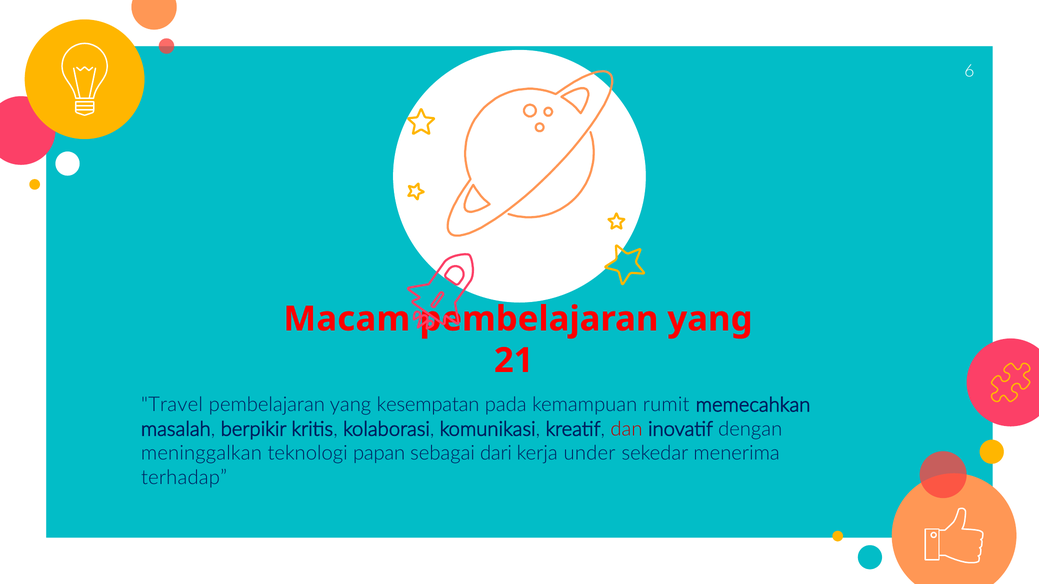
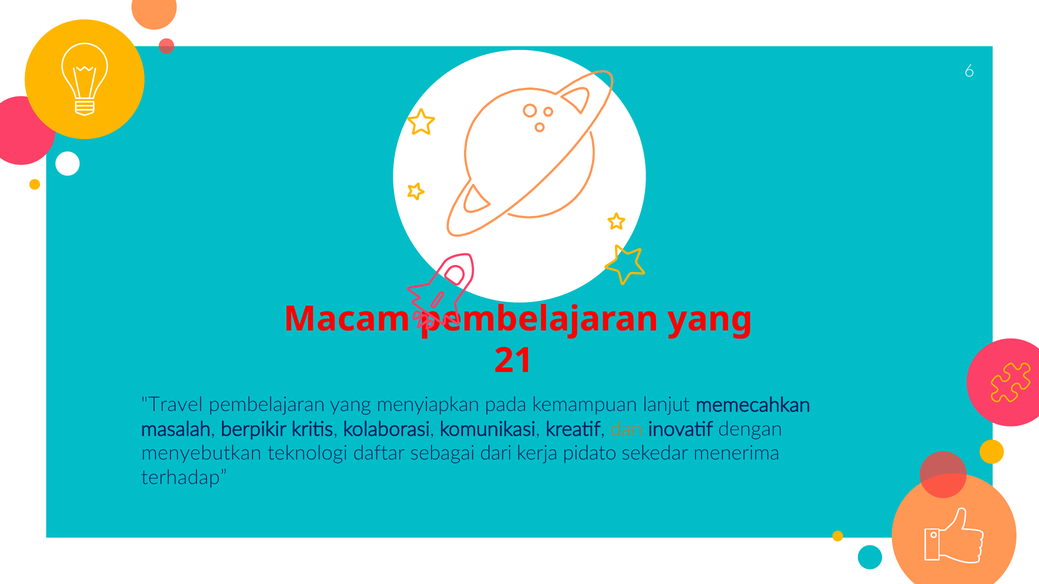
kesempatan: kesempatan -> menyiapkan
rumit: rumit -> lanjut
dan colour: red -> orange
meninggalkan: meninggalkan -> menyebutkan
papan: papan -> daftar
under: under -> pidato
